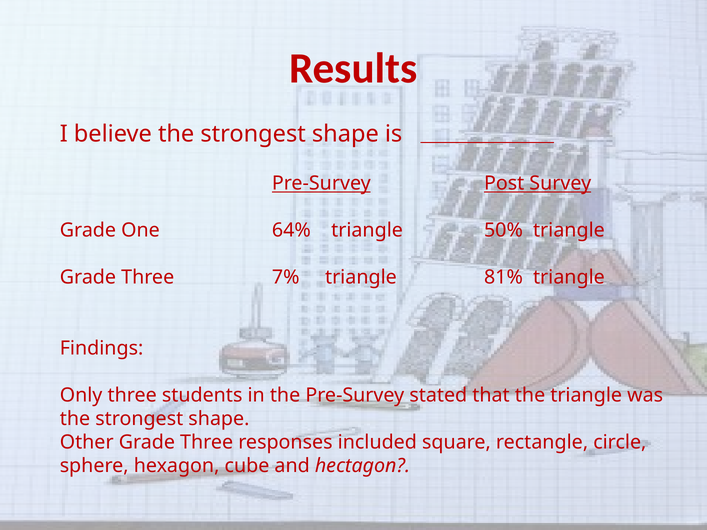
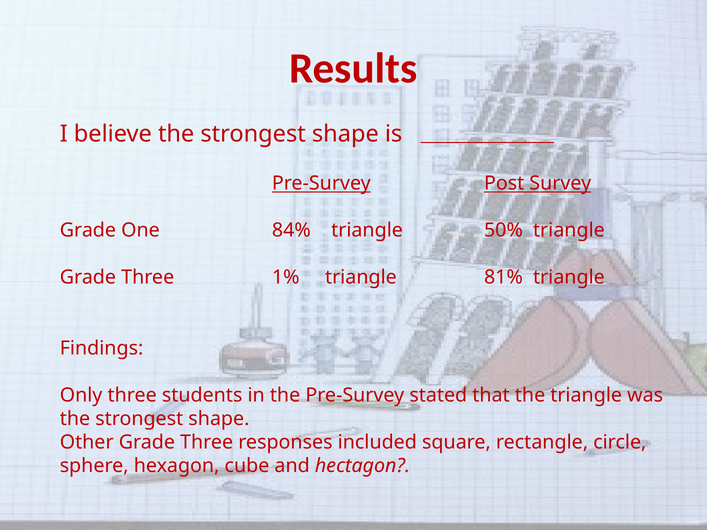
64%: 64% -> 84%
7%: 7% -> 1%
